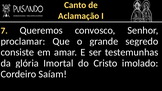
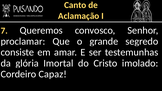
Saíam: Saíam -> Capaz
